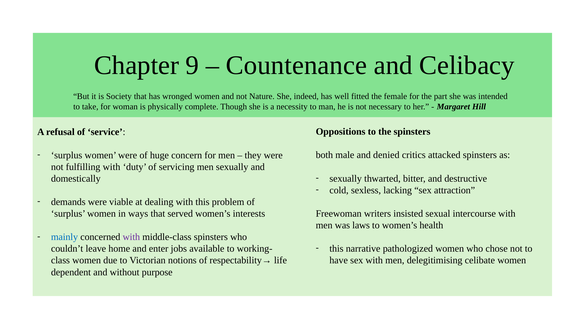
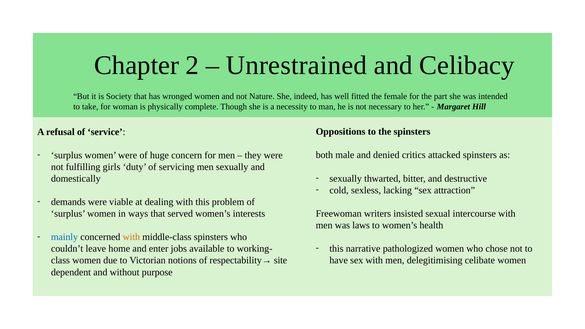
9: 9 -> 2
Countenance: Countenance -> Unrestrained
fulfilling with: with -> girls
with at (131, 237) colour: purple -> orange
life: life -> site
